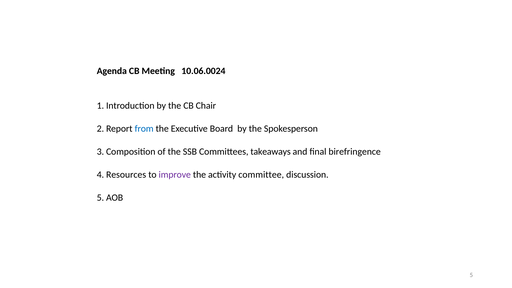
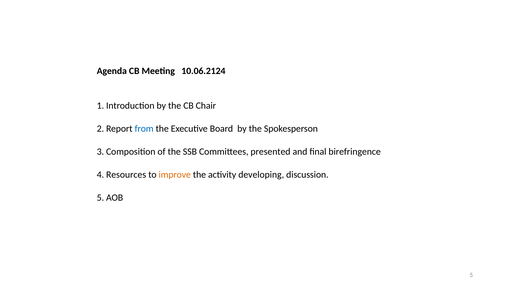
10.06.0024: 10.06.0024 -> 10.06.2124
takeaways: takeaways -> presented
improve colour: purple -> orange
committee: committee -> developing
